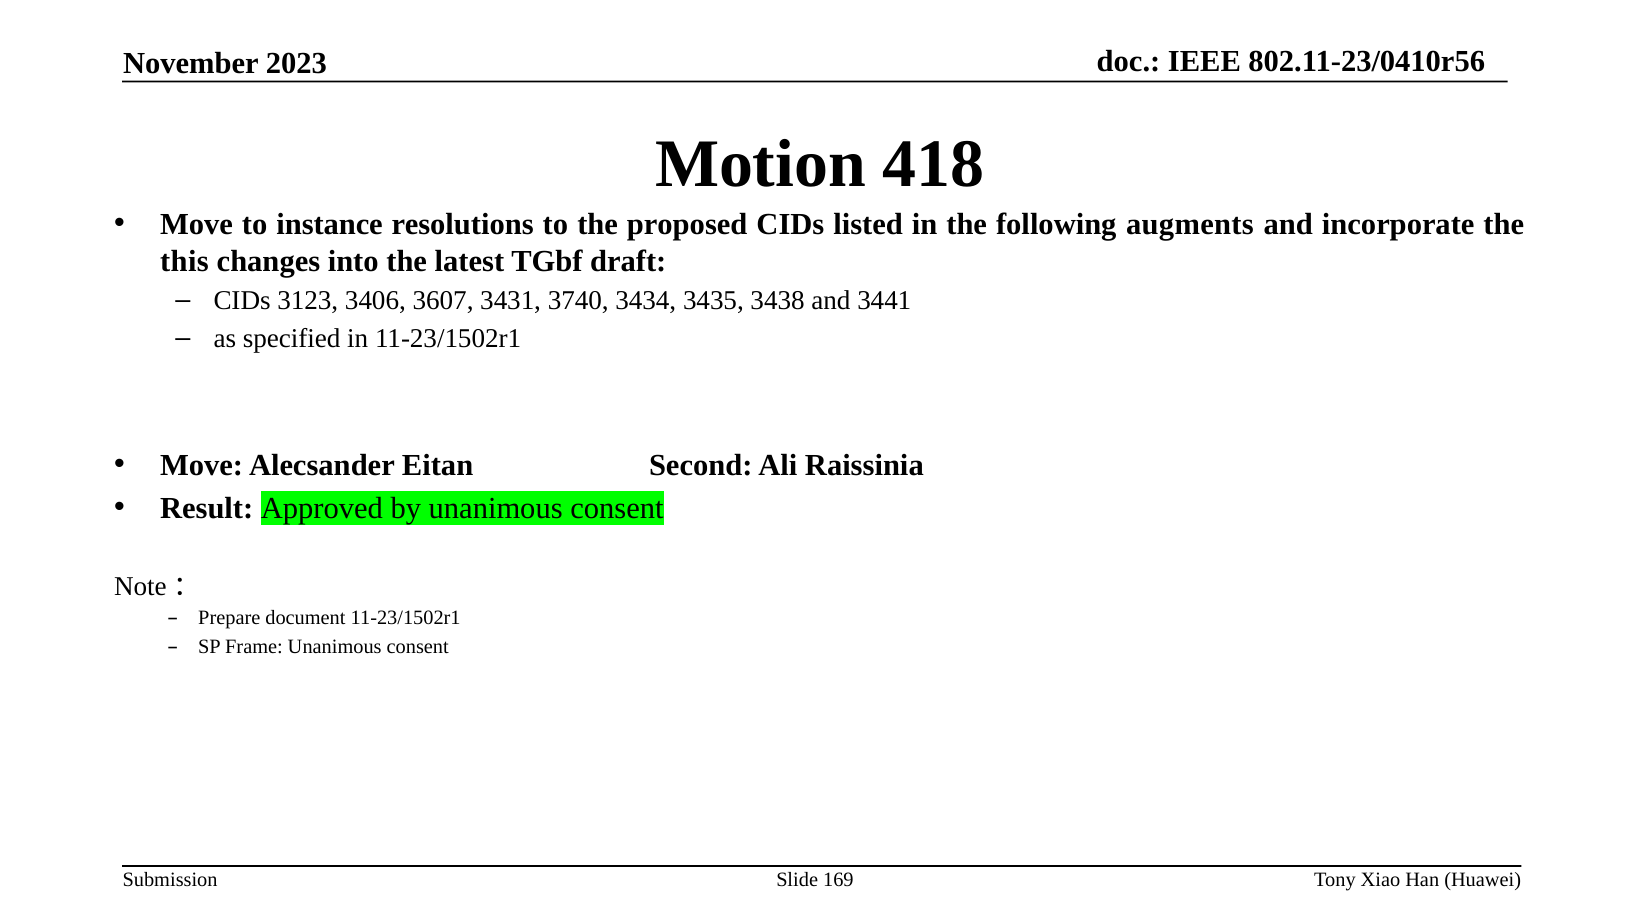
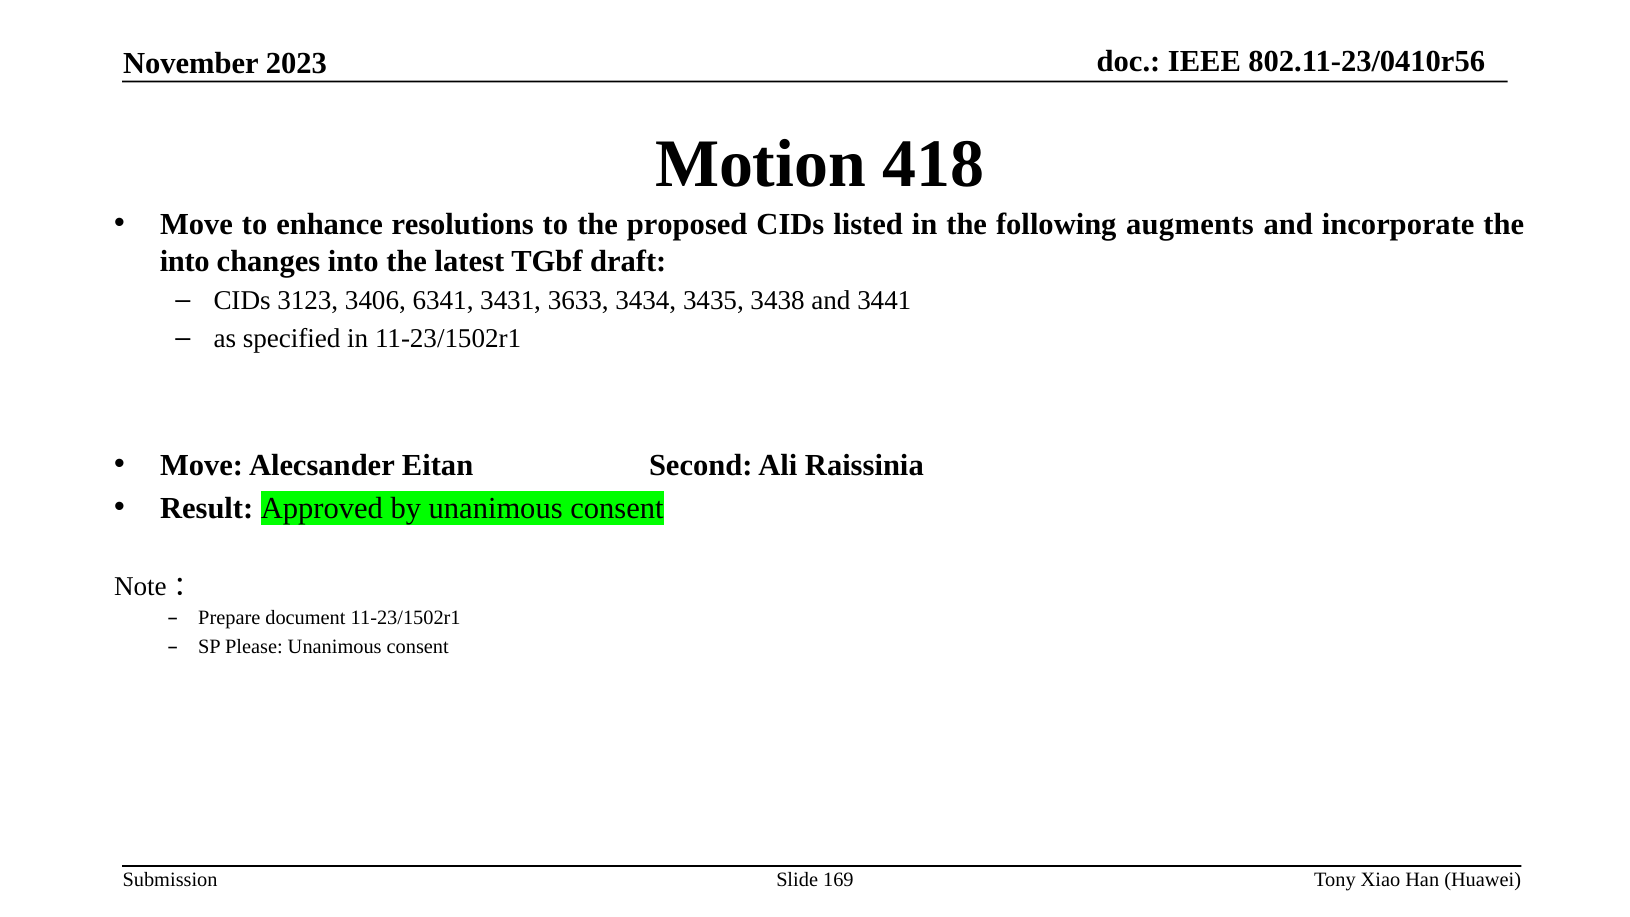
instance: instance -> enhance
this at (184, 261): this -> into
3607: 3607 -> 6341
3740: 3740 -> 3633
Frame: Frame -> Please
